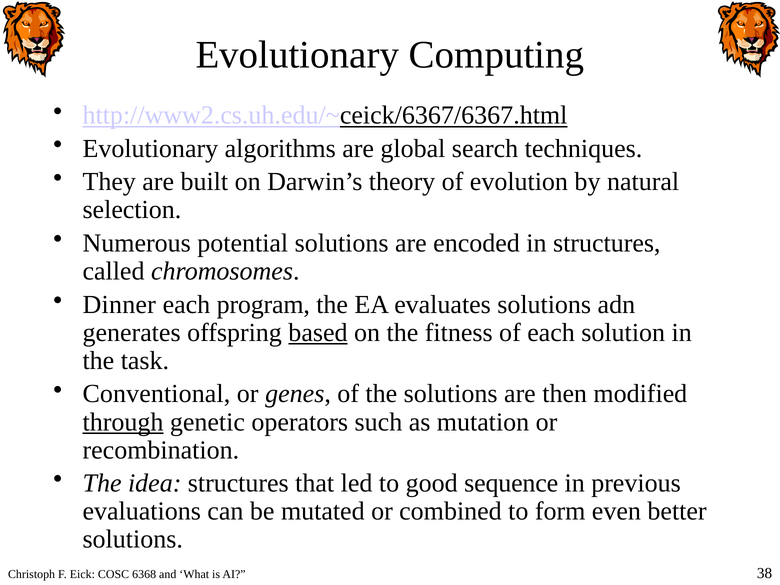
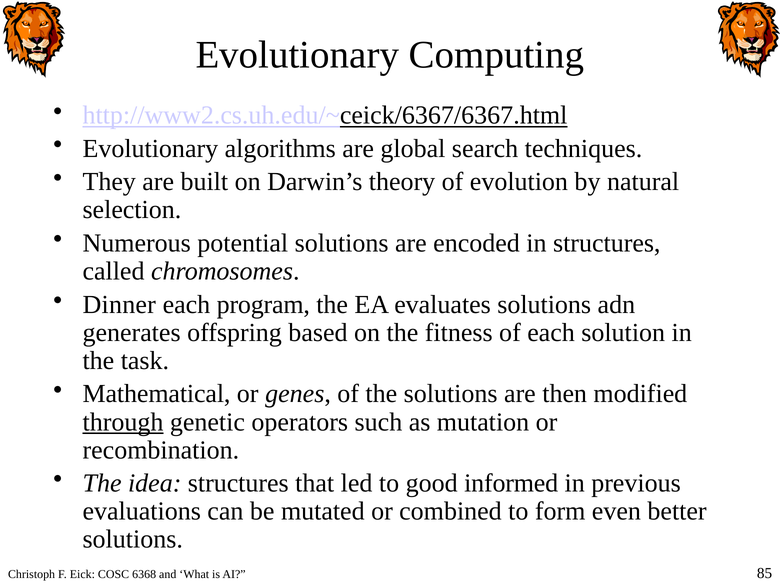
based underline: present -> none
Conventional: Conventional -> Mathematical
sequence: sequence -> informed
38: 38 -> 85
